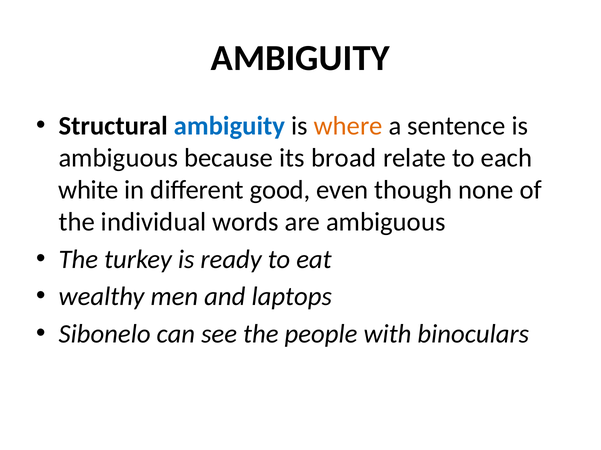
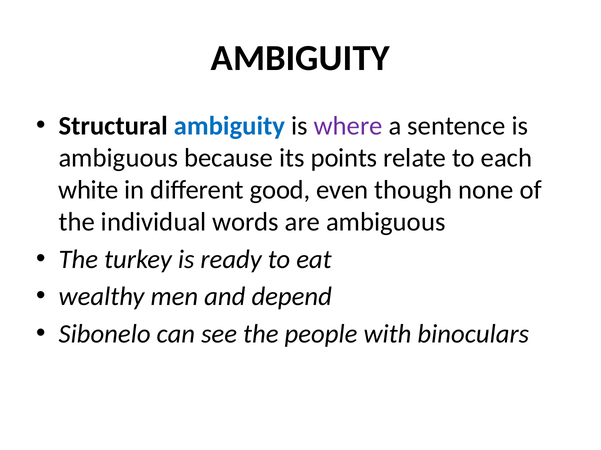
where colour: orange -> purple
broad: broad -> points
laptops: laptops -> depend
